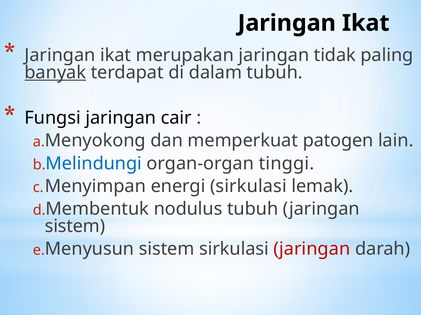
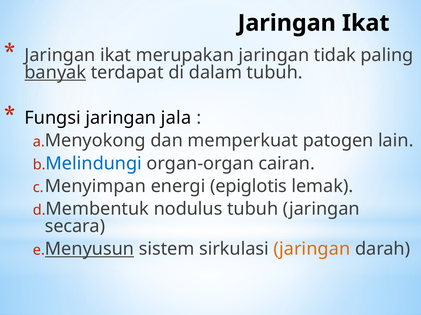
cair: cair -> jala
tinggi: tinggi -> cairan
energi sirkulasi: sirkulasi -> epiglotis
sistem at (75, 227): sistem -> secara
Menyusun underline: none -> present
jaringan at (312, 250) colour: red -> orange
